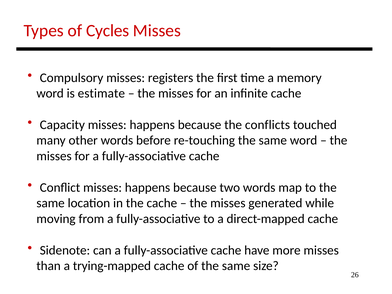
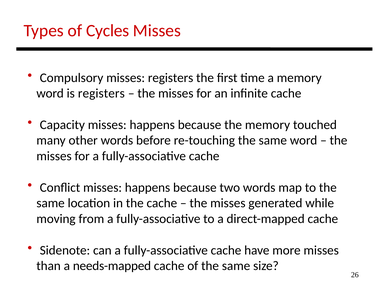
is estimate: estimate -> registers
the conflicts: conflicts -> memory
trying-mapped: trying-mapped -> needs-mapped
